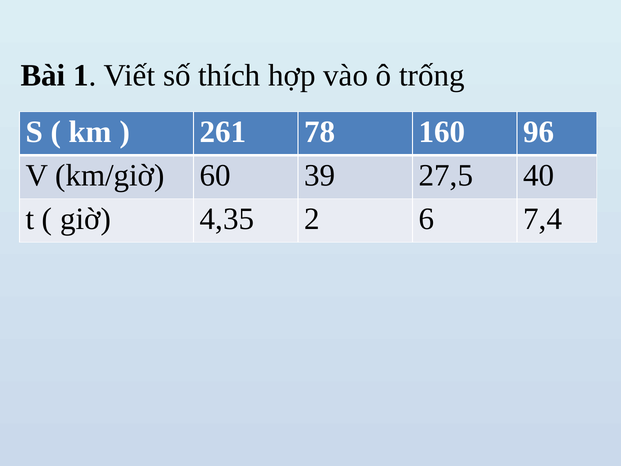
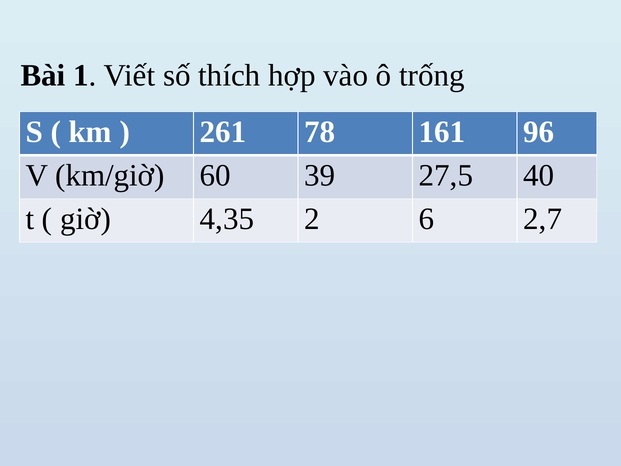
160: 160 -> 161
7,4: 7,4 -> 2,7
